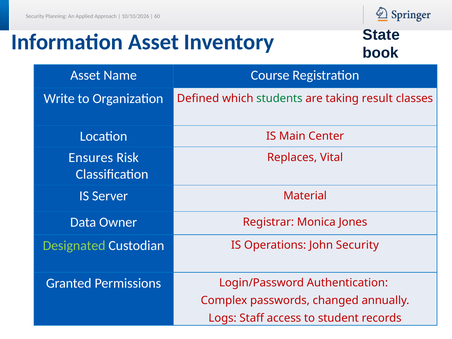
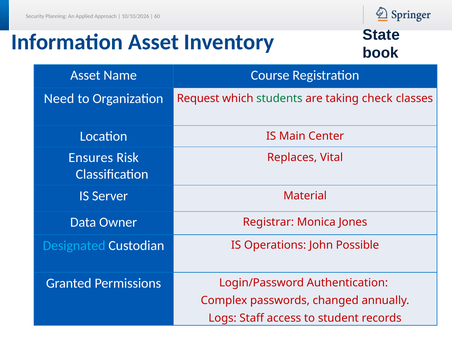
Write: Write -> Need
Defined: Defined -> Request
result: result -> check
Designated colour: light green -> light blue
John Security: Security -> Possible
